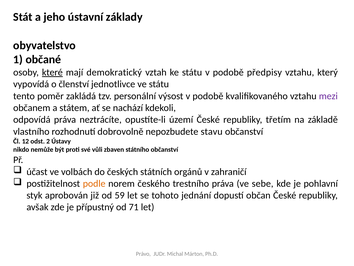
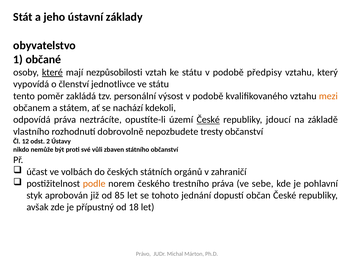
demokratický: demokratický -> nezpůsobilosti
mezi colour: purple -> orange
České at (208, 119) underline: none -> present
třetím: třetím -> jdoucí
stavu: stavu -> tresty
59: 59 -> 85
71: 71 -> 18
